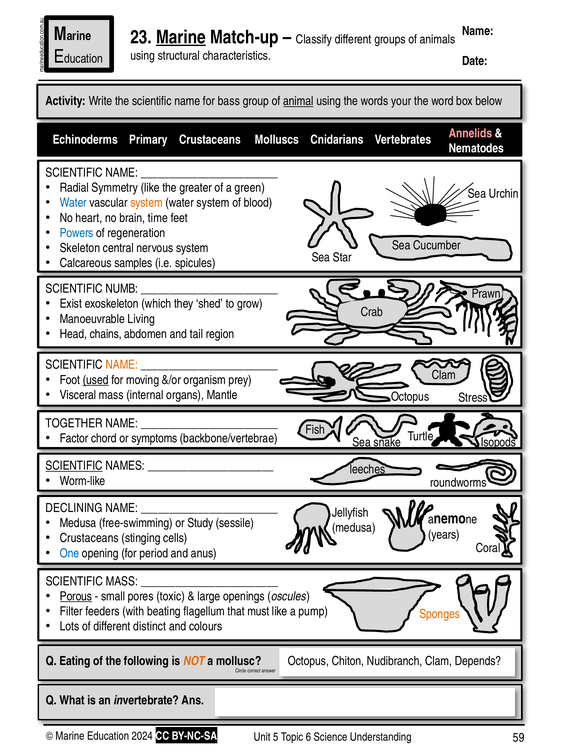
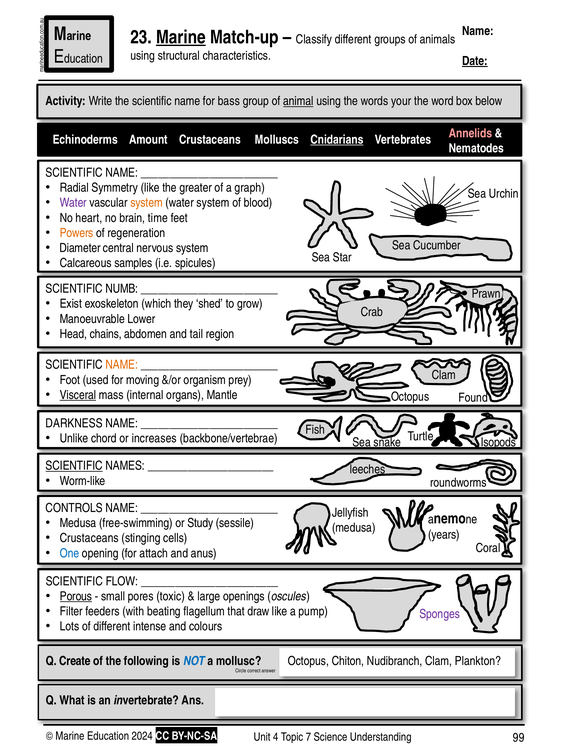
Date underline: none -> present
Primary: Primary -> Amount
Cnidarians underline: none -> present
green: green -> graph
Water at (73, 203) colour: blue -> purple
Powers colour: blue -> orange
Skeleton: Skeleton -> Diameter
Living: Living -> Lower
used underline: present -> none
Visceral underline: none -> present
Stress: Stress -> Found
TOGETHER: TOGETHER -> DARKNESS
Factor: Factor -> Unlike
symptoms: symptoms -> increases
DECLINING: DECLINING -> CONTROLS
period: period -> attach
SCIENTIFIC MASS: MASS -> FLOW
must: must -> draw
Sponges colour: orange -> purple
distinct: distinct -> intense
Depends: Depends -> Plankton
Eating: Eating -> Create
NOT colour: orange -> blue
59: 59 -> 99
5: 5 -> 4
6: 6 -> 7
